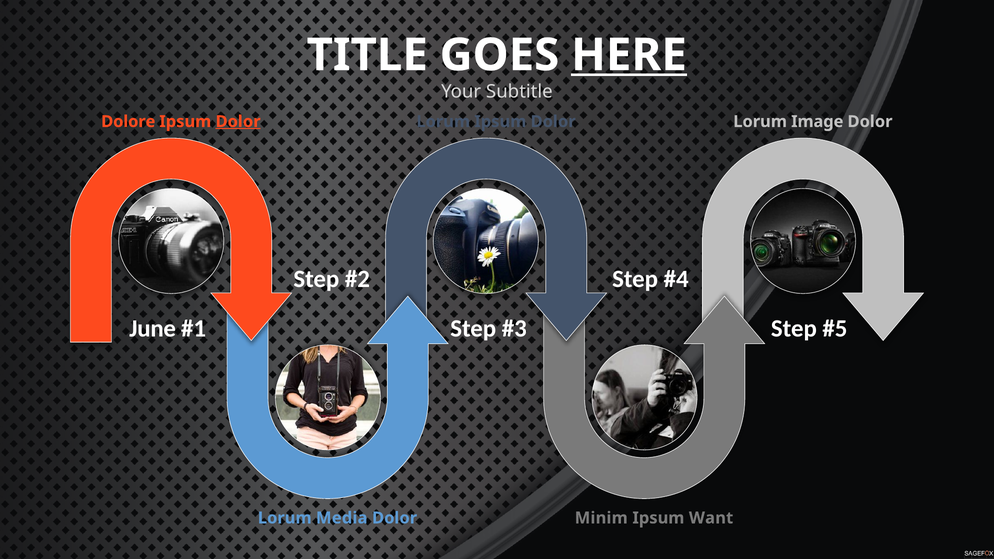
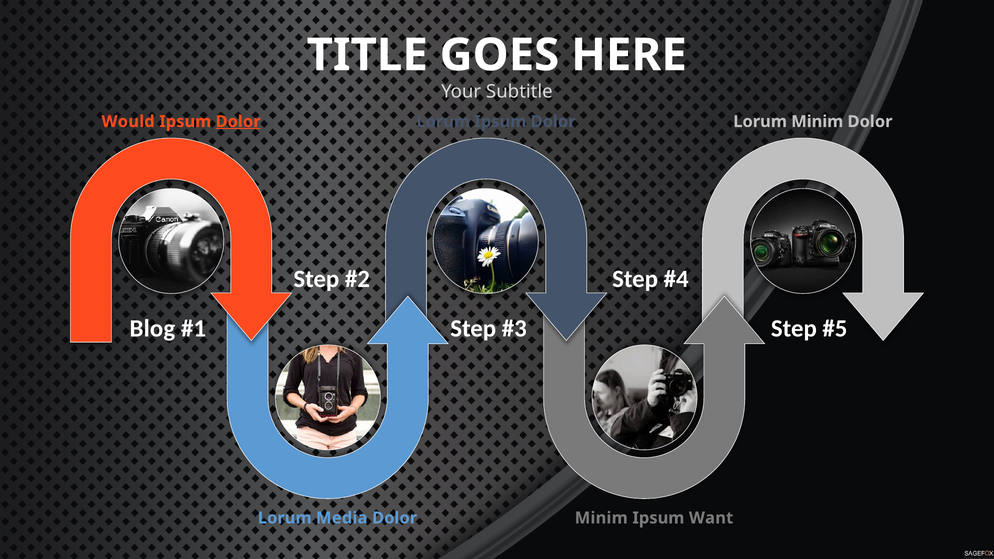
HERE underline: present -> none
Dolore: Dolore -> Would
Lorum Image: Image -> Minim
June: June -> Blog
